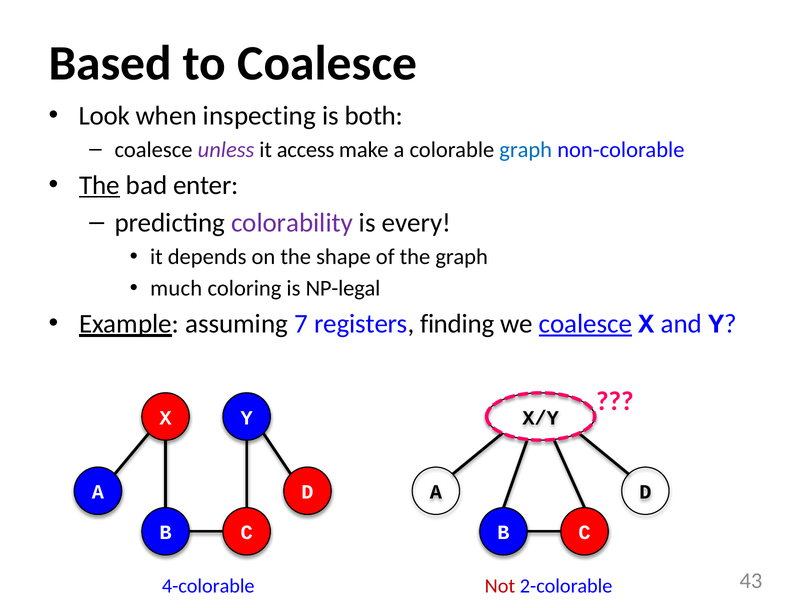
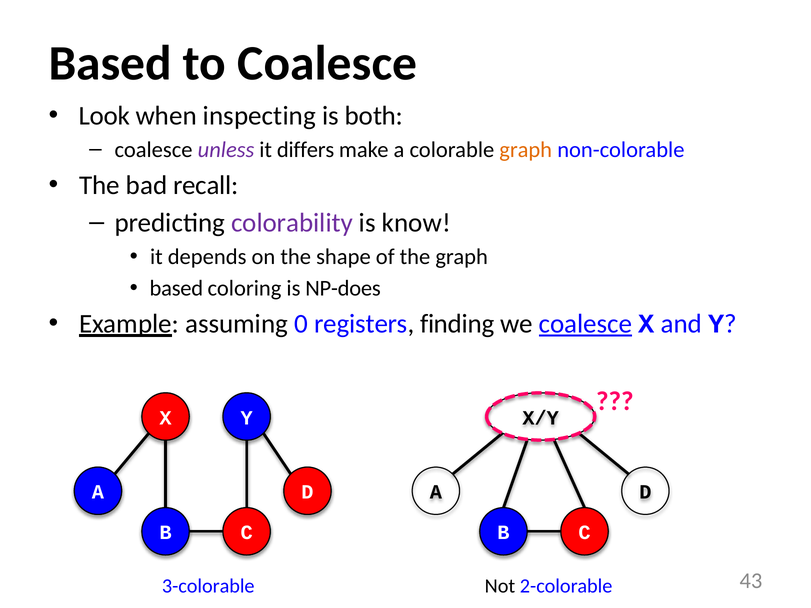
access: access -> differs
graph at (526, 150) colour: blue -> orange
The at (99, 185) underline: present -> none
enter: enter -> recall
every: every -> know
much at (176, 289): much -> based
NP-legal: NP-legal -> NP-does
7: 7 -> 0
4-colorable: 4-colorable -> 3-colorable
Not colour: red -> black
